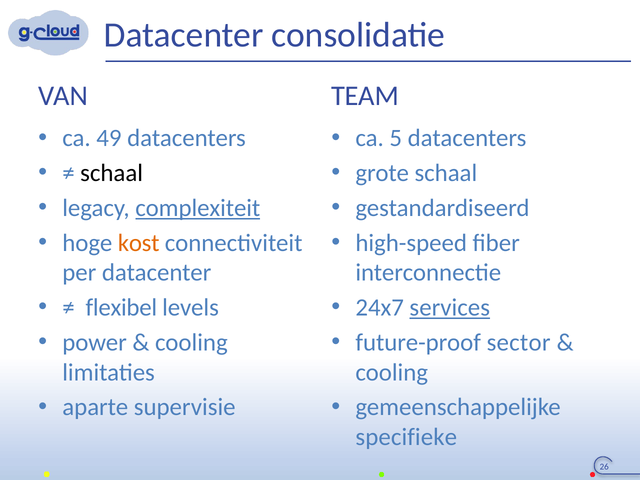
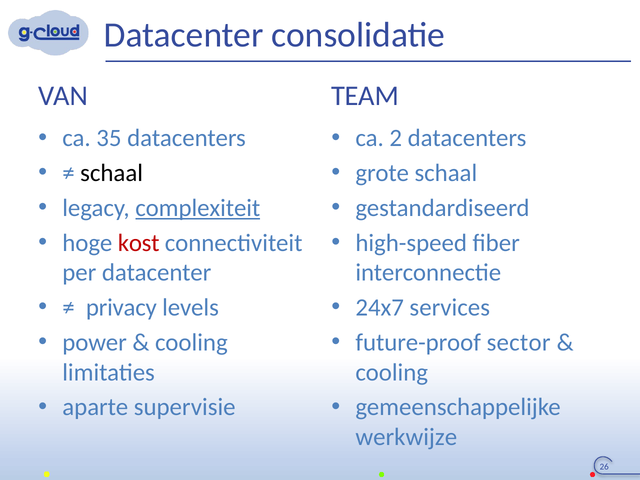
49: 49 -> 35
5: 5 -> 2
kost colour: orange -> red
flexibel: flexibel -> privacy
services underline: present -> none
specifieke: specifieke -> werkwijze
